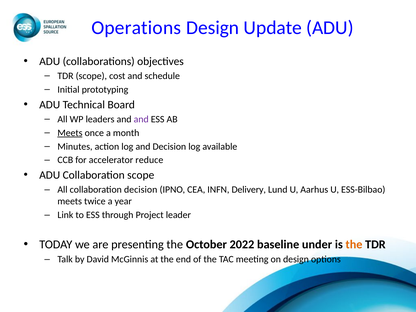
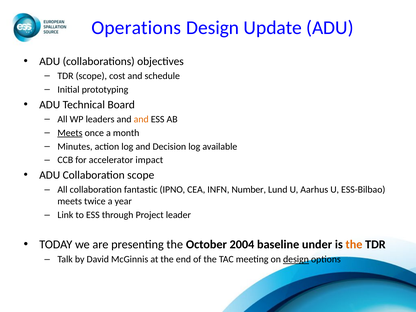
and at (141, 119) colour: purple -> orange
reduce: reduce -> impact
collaboration decision: decision -> fantastic
Delivery: Delivery -> Number
2022: 2022 -> 2004
design at (296, 259) underline: none -> present
